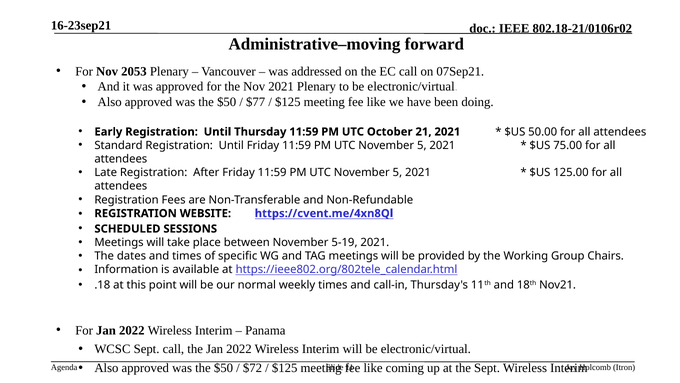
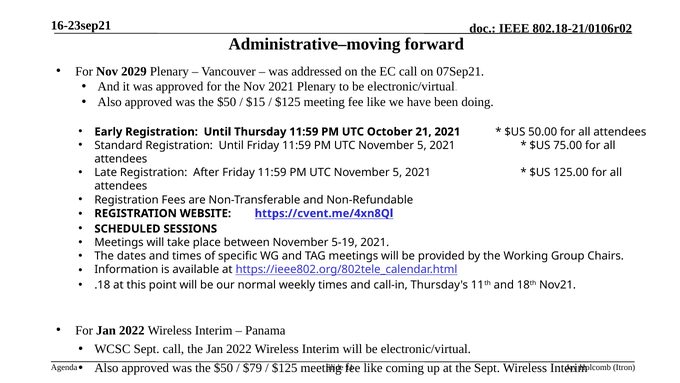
2053: 2053 -> 2029
$77: $77 -> $15
$72: $72 -> $79
